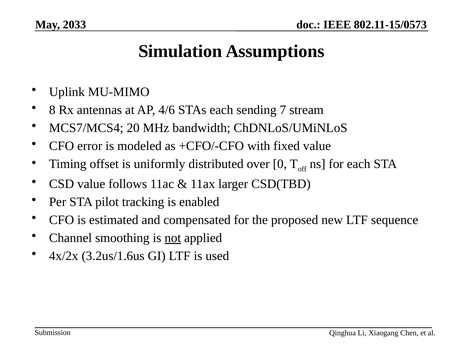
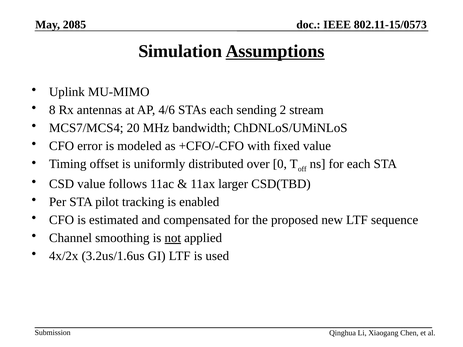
2033: 2033 -> 2085
Assumptions underline: none -> present
7: 7 -> 2
